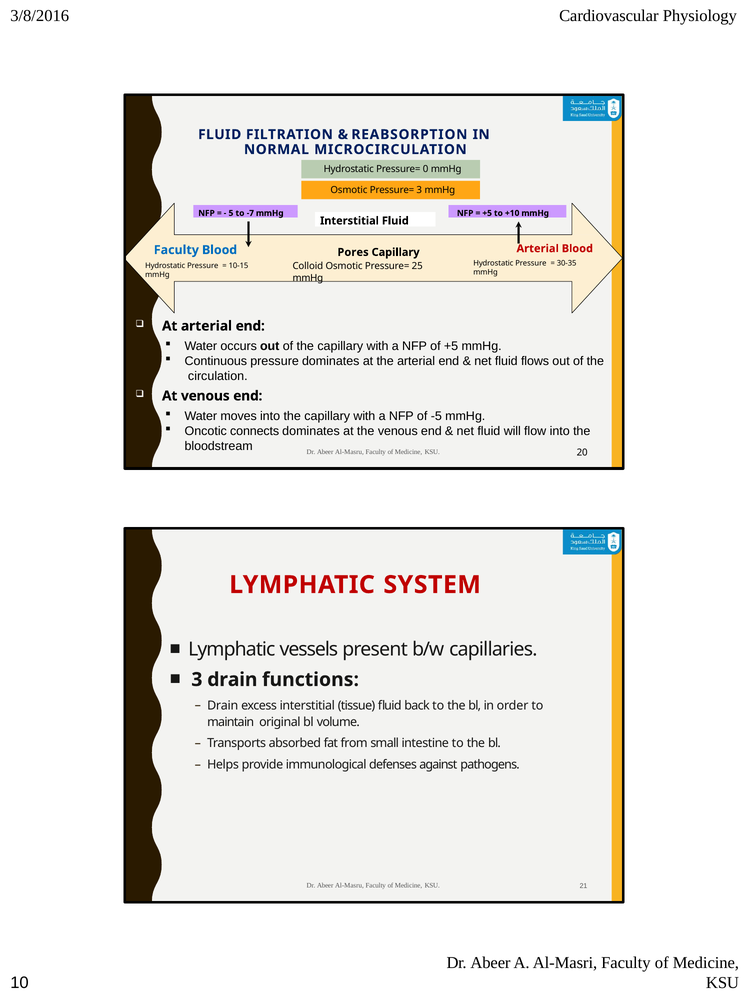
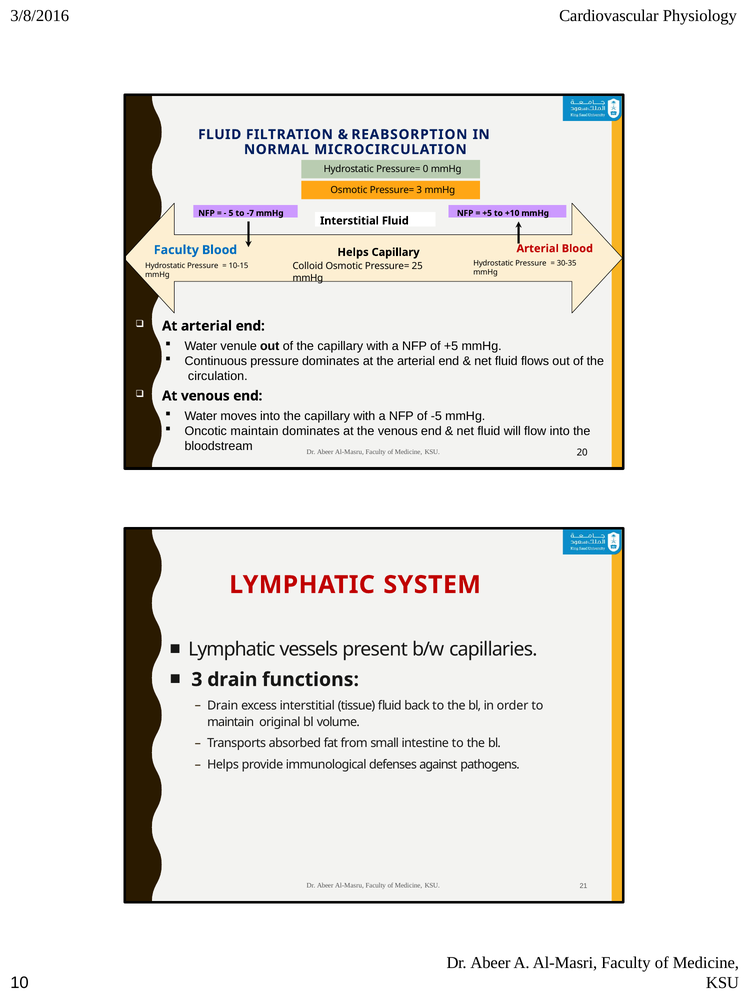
Pores at (353, 252): Pores -> Helps
occurs: occurs -> venule
Oncotic connects: connects -> maintain
